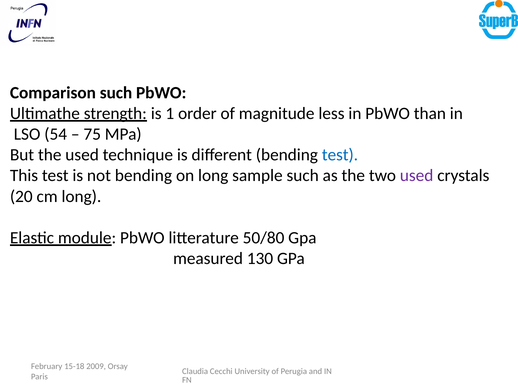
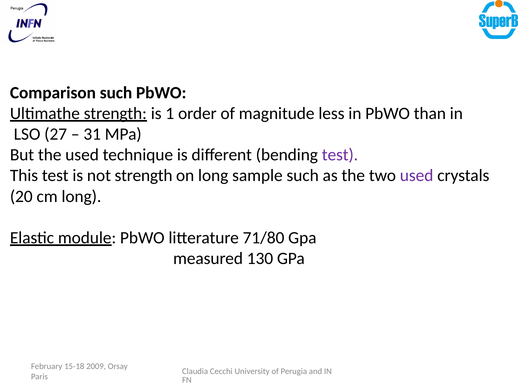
54: 54 -> 27
75: 75 -> 31
test at (340, 155) colour: blue -> purple
not bending: bending -> strength
50/80: 50/80 -> 71/80
